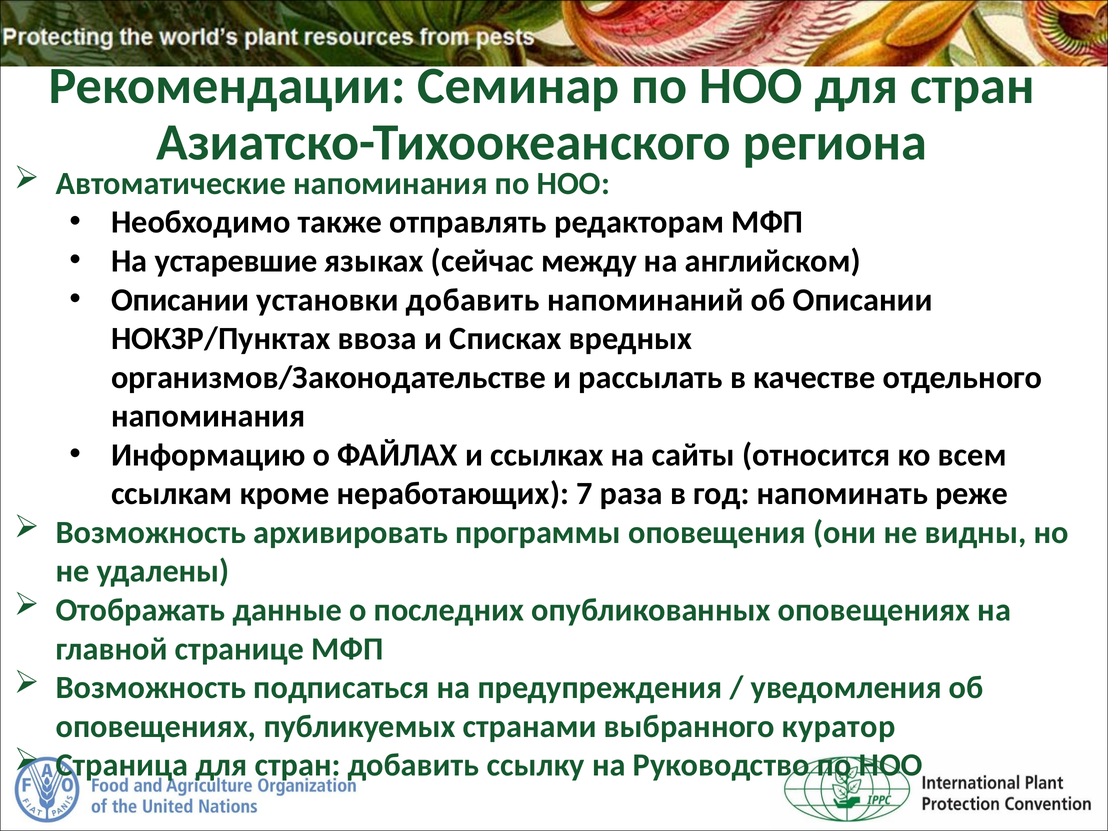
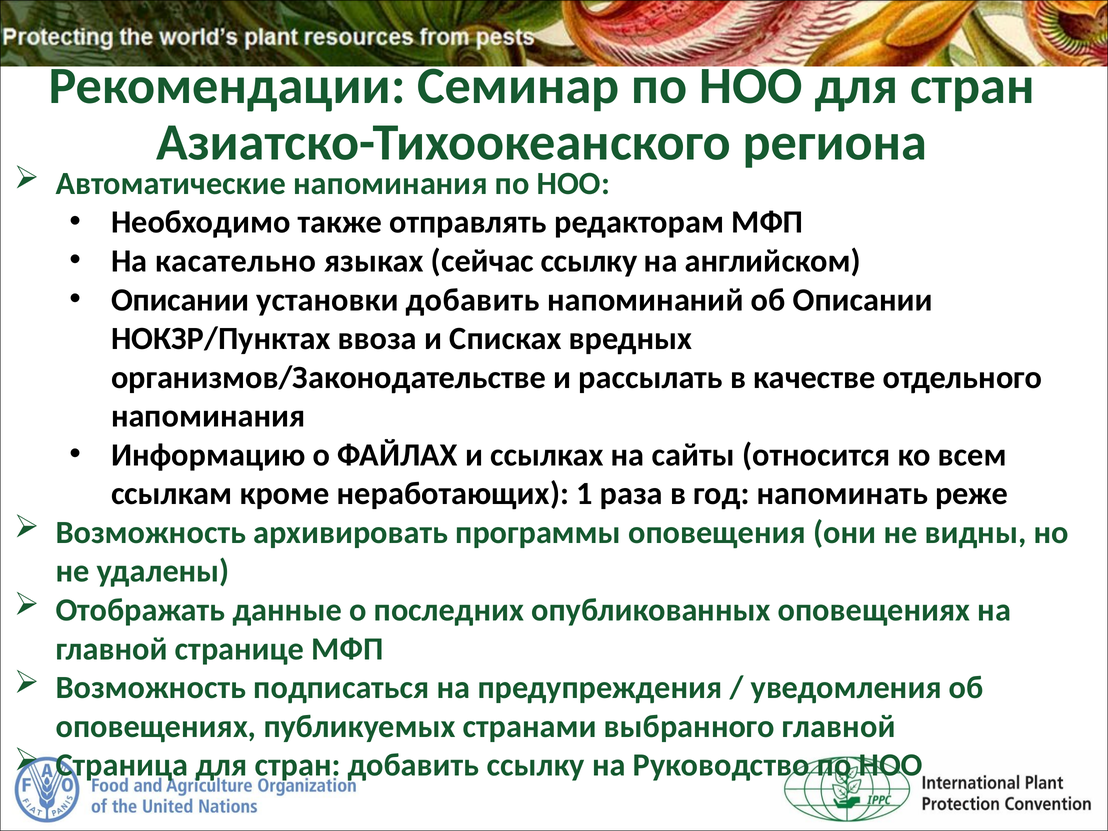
устаревшие: устаревшие -> касательно
сейчас между: между -> ссылку
7: 7 -> 1
выбранного куратор: куратор -> главной
